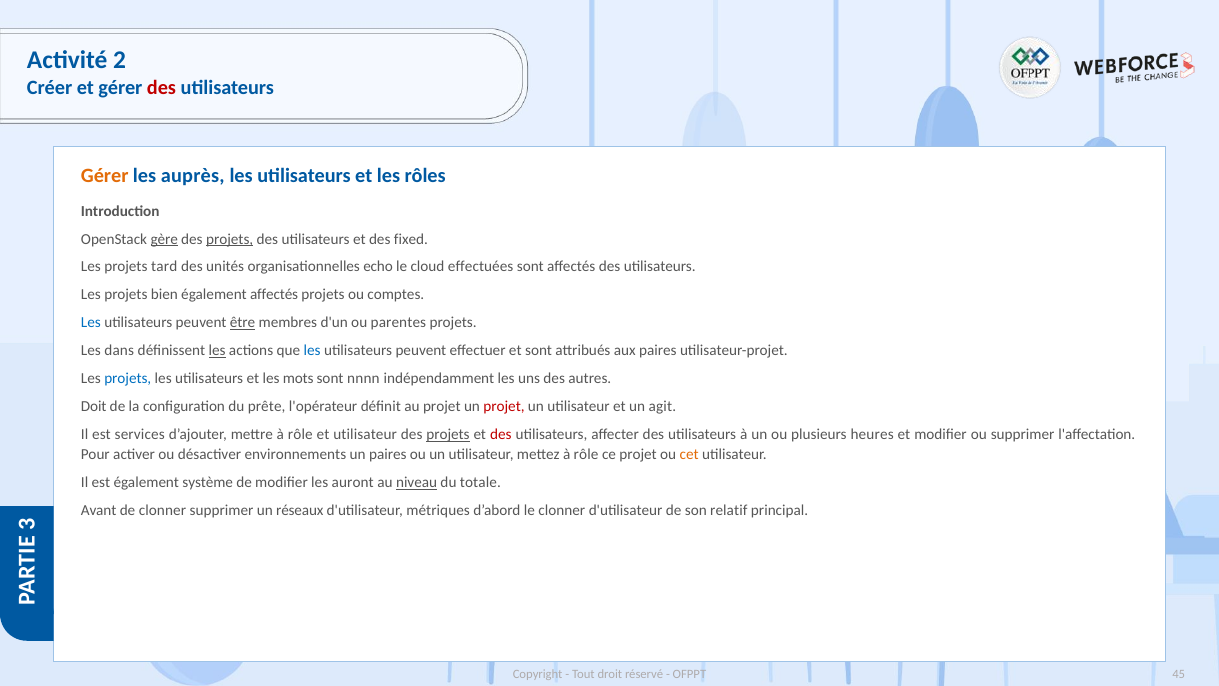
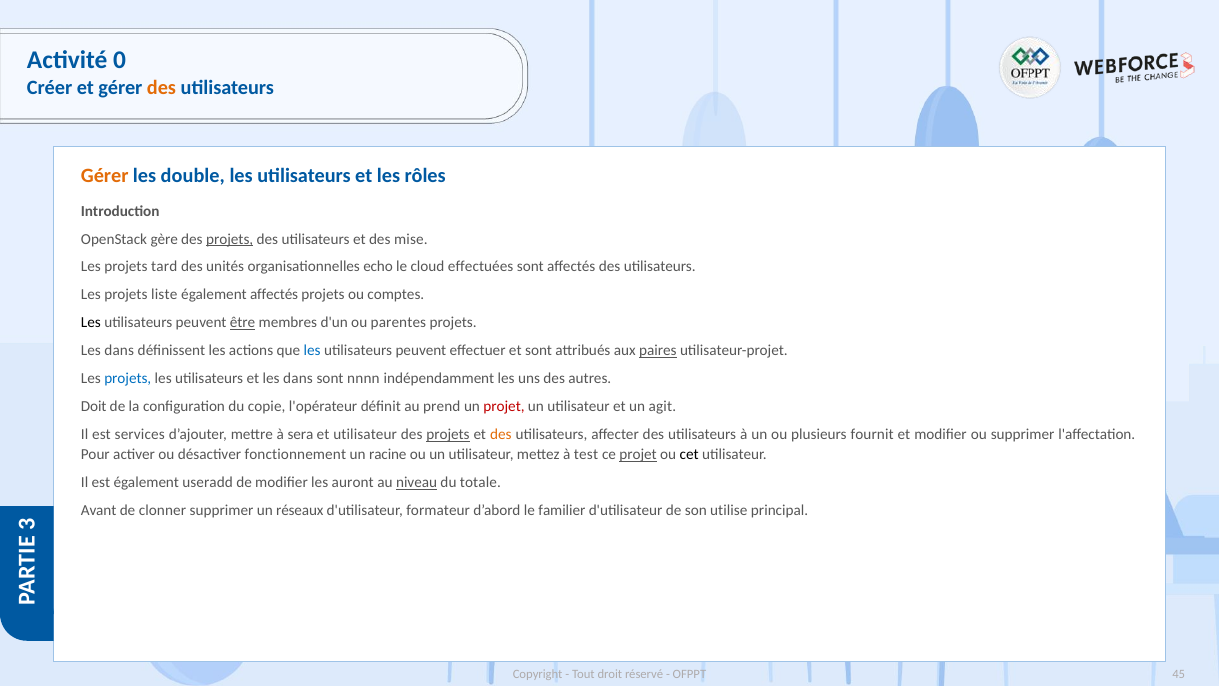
2: 2 -> 0
des at (161, 88) colour: red -> orange
auprès: auprès -> double
gère underline: present -> none
fixed: fixed -> mise
bien: bien -> liste
Les at (91, 323) colour: blue -> black
les at (217, 351) underline: present -> none
paires at (658, 351) underline: none -> present
et les mots: mots -> dans
prête: prête -> copie
au projet: projet -> prend
mettre à rôle: rôle -> sera
des at (501, 434) colour: red -> orange
heures: heures -> fournit
environnements: environnements -> fonctionnement
un paires: paires -> racine
mettez à rôle: rôle -> test
projet at (638, 455) underline: none -> present
cet colour: orange -> black
système: système -> useradd
métriques: métriques -> formateur
le clonner: clonner -> familier
relatif: relatif -> utilise
